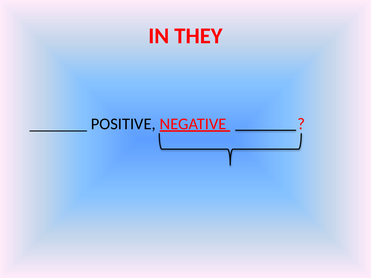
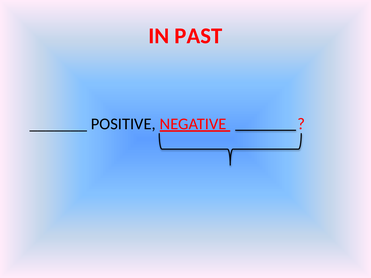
THEY: THEY -> PAST
